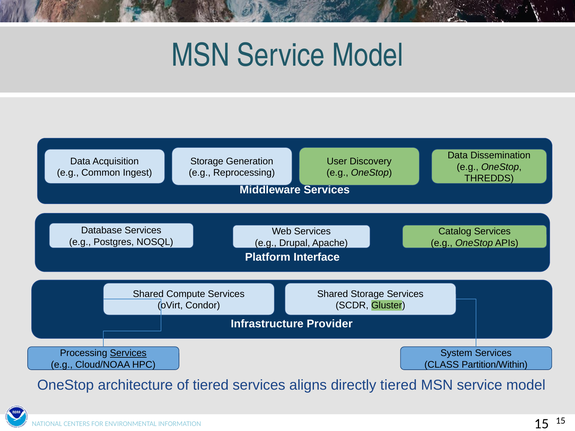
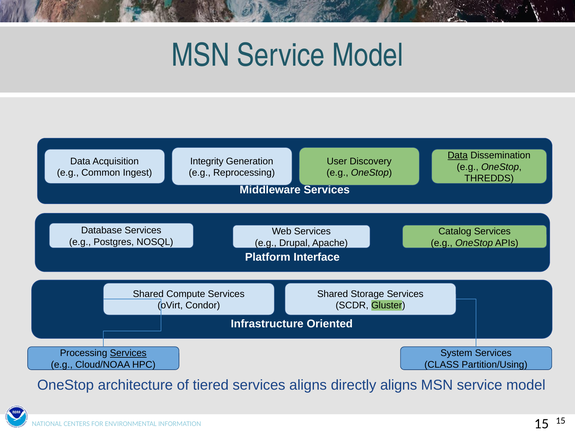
Data at (458, 156) underline: none -> present
Storage at (207, 161): Storage -> Integrity
Provider: Provider -> Oriented
Partition/Within: Partition/Within -> Partition/Using
directly tiered: tiered -> aligns
